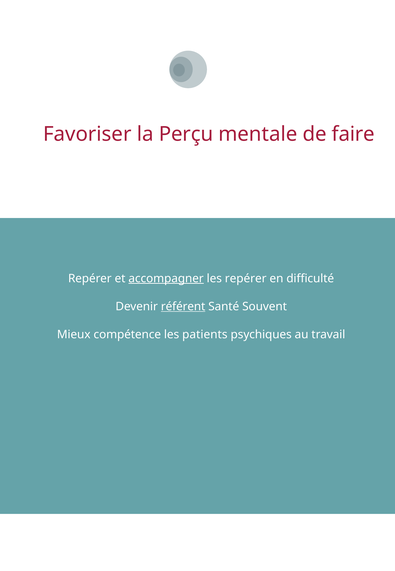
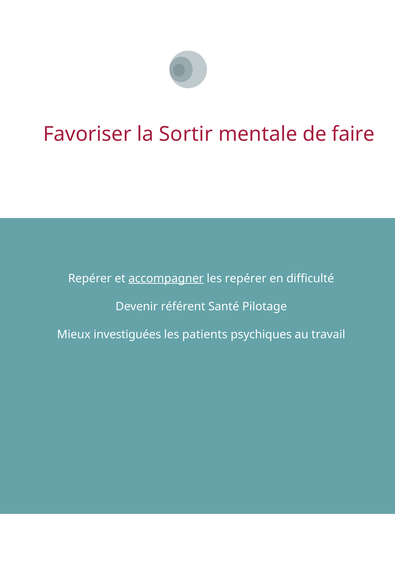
Perçu: Perçu -> Sortir
référent underline: present -> none
Souvent: Souvent -> Pilotage
compétence: compétence -> investiguées
